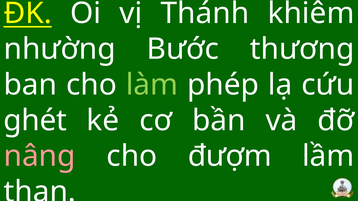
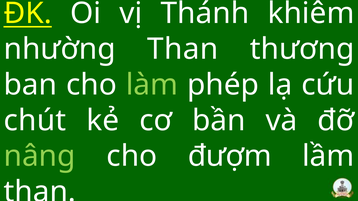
nhường Bước: Bước -> Than
ghét: ghét -> chút
nâng colour: pink -> light green
